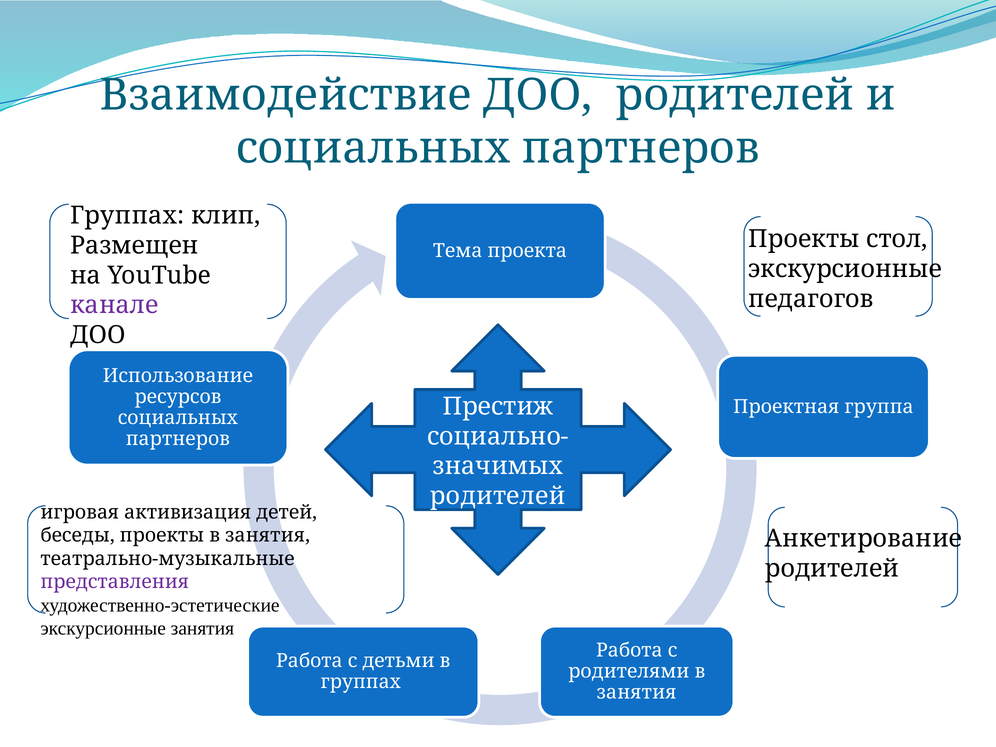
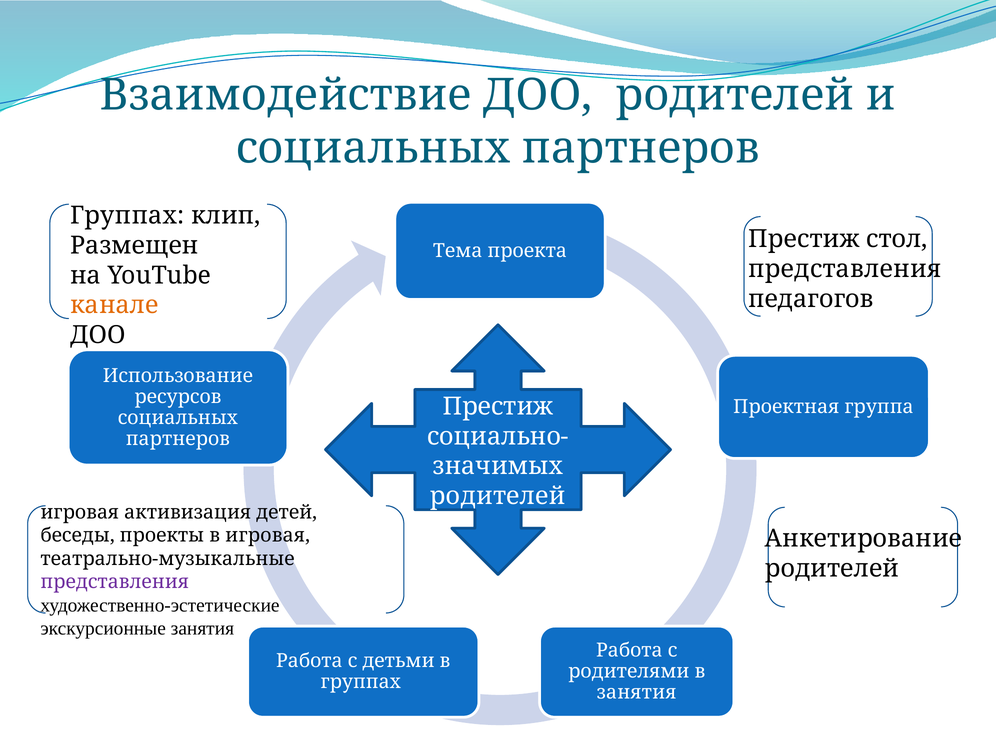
Проекты at (804, 239): Проекты -> Престиж
экскурсионные at (845, 269): экскурсионные -> представления
канале colour: purple -> orange
проекты в занятия: занятия -> игровая
